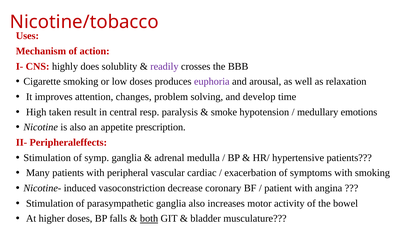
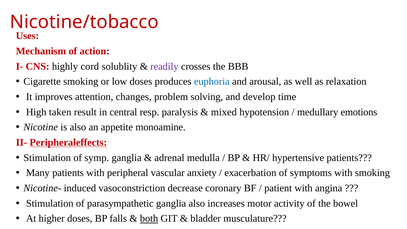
does: does -> cord
euphoria colour: purple -> blue
smoke: smoke -> mixed
prescription: prescription -> monoamine
Peripheraleffects underline: none -> present
cardiac: cardiac -> anxiety
